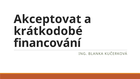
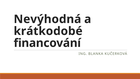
Akceptovat: Akceptovat -> Nevýhodná
